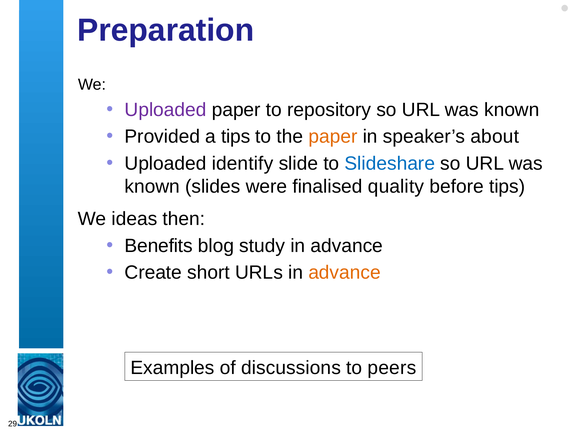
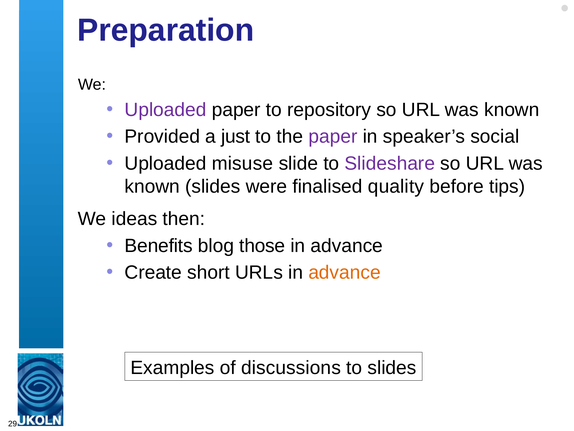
a tips: tips -> just
paper at (333, 136) colour: orange -> purple
about: about -> social
identify: identify -> misuse
Slideshare colour: blue -> purple
study: study -> those
to peers: peers -> slides
